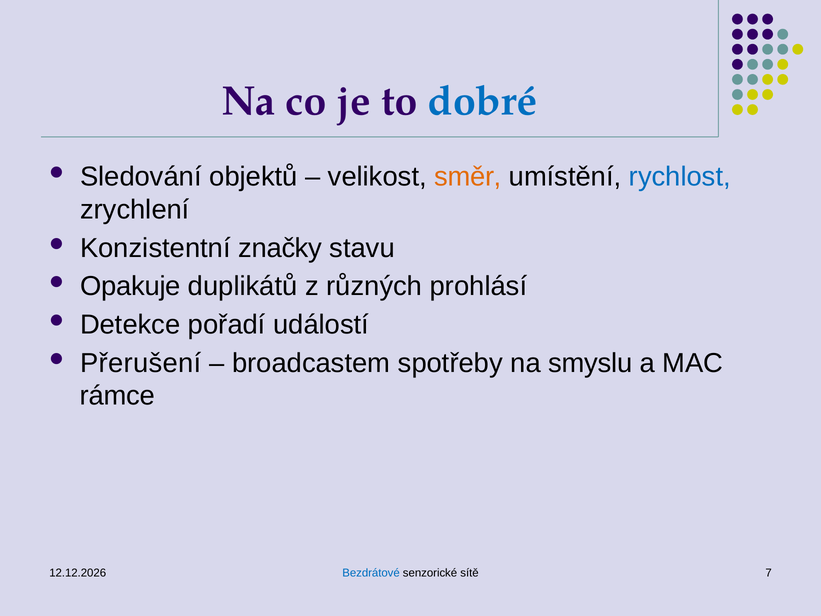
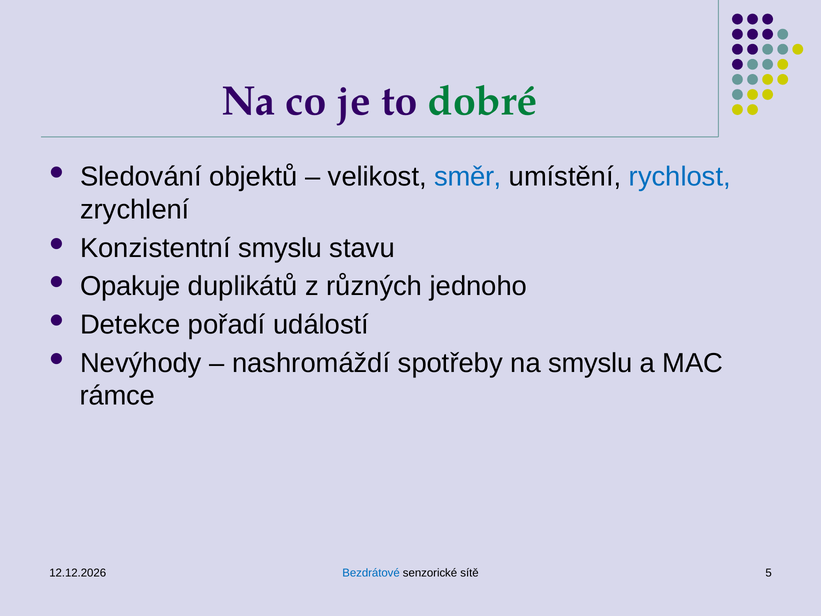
dobré colour: blue -> green
směr colour: orange -> blue
Konzistentní značky: značky -> smyslu
prohlásí: prohlásí -> jednoho
Přerušení: Přerušení -> Nevýhody
broadcastem: broadcastem -> nashromáždí
7: 7 -> 5
